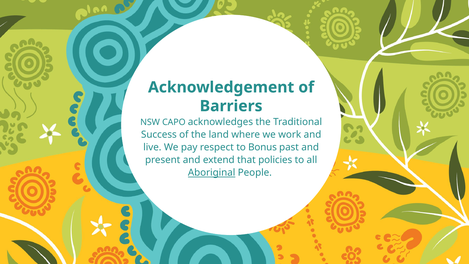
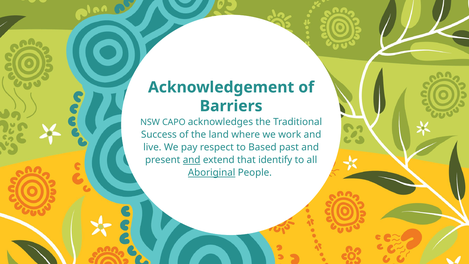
Bonus: Bonus -> Based
and at (192, 160) underline: none -> present
policies: policies -> identify
